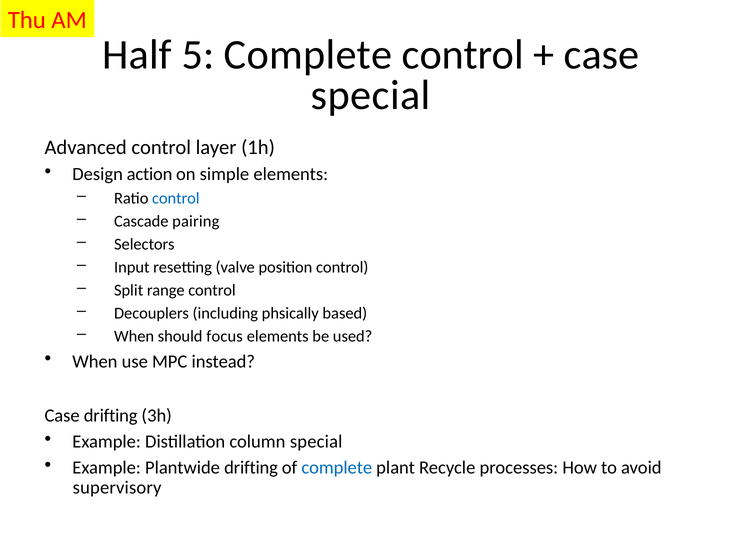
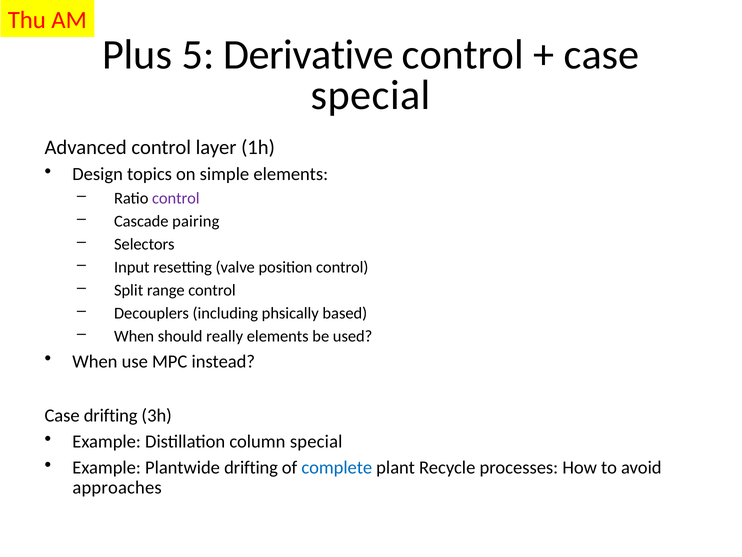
Half: Half -> Plus
5 Complete: Complete -> Derivative
action: action -> topics
control at (176, 198) colour: blue -> purple
focus: focus -> really
supervisory: supervisory -> approaches
